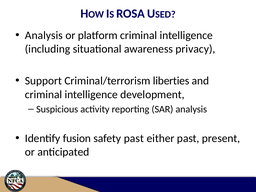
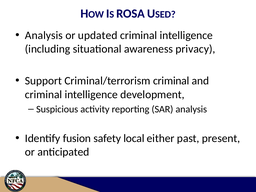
platform: platform -> updated
Criminal/terrorism liberties: liberties -> criminal
safety past: past -> local
